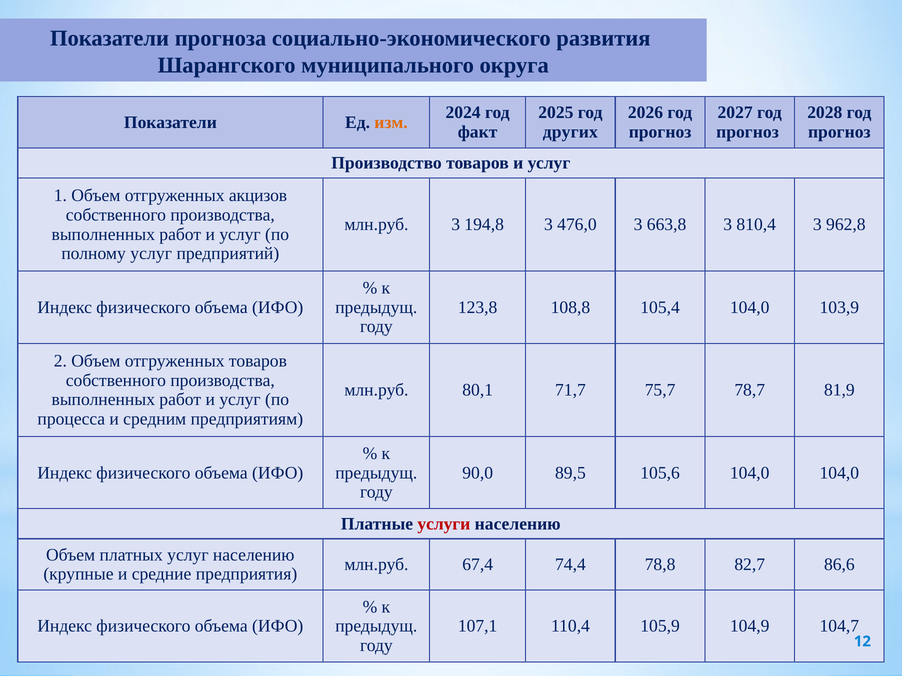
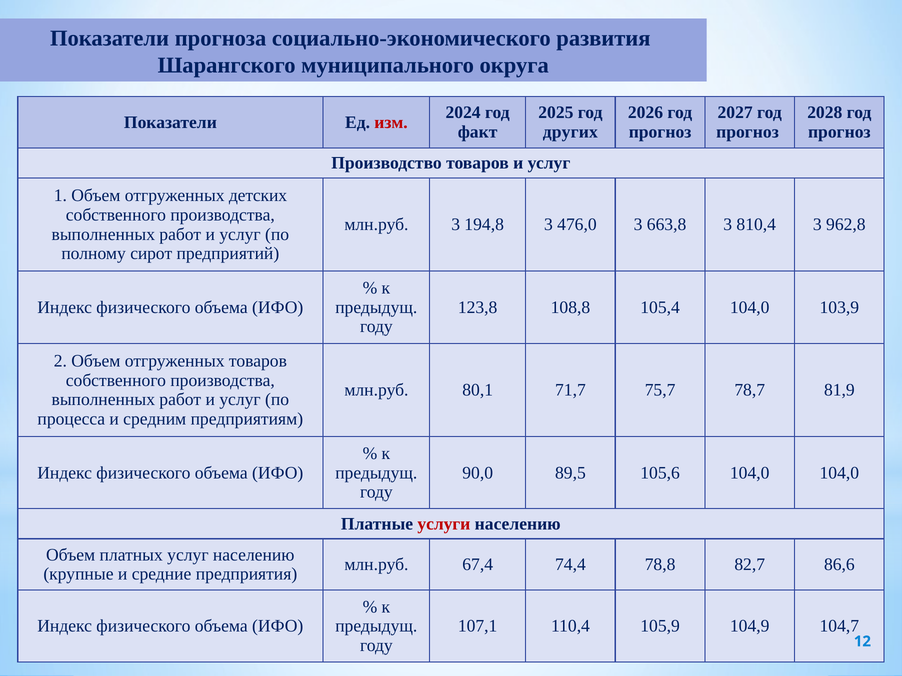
изм colour: orange -> red
акцизов: акцизов -> детских
полному услуг: услуг -> сирот
